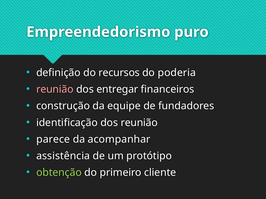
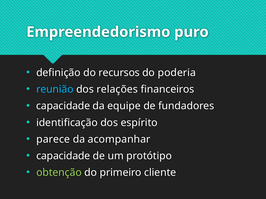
reunião at (55, 90) colour: pink -> light blue
entregar: entregar -> relações
construção at (63, 106): construção -> capacidade
dos reunião: reunião -> espírito
assistência at (63, 156): assistência -> capacidade
